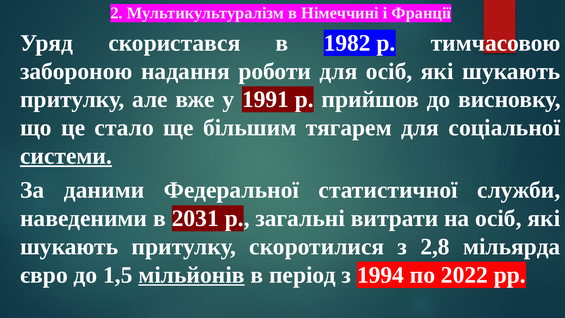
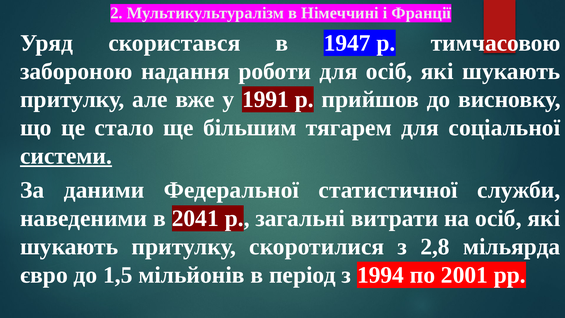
1982: 1982 -> 1947
2031: 2031 -> 2041
мільйонів underline: present -> none
2022: 2022 -> 2001
